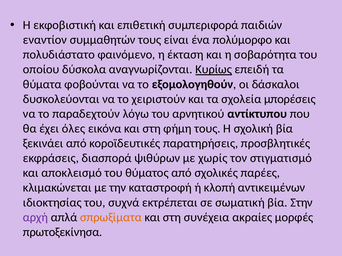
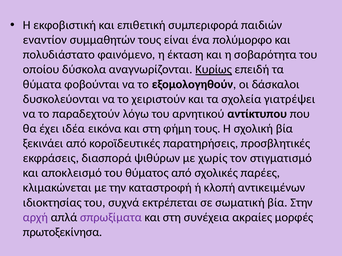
μπορέσεις: μπορέσεις -> γιατρέψει
όλες: όλες -> ιδέα
σπρωξίματα colour: orange -> purple
